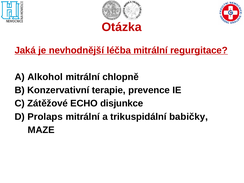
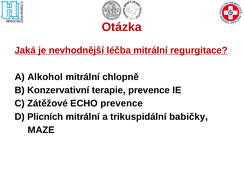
ECHO disjunkce: disjunkce -> prevence
Prolaps: Prolaps -> Plicních
